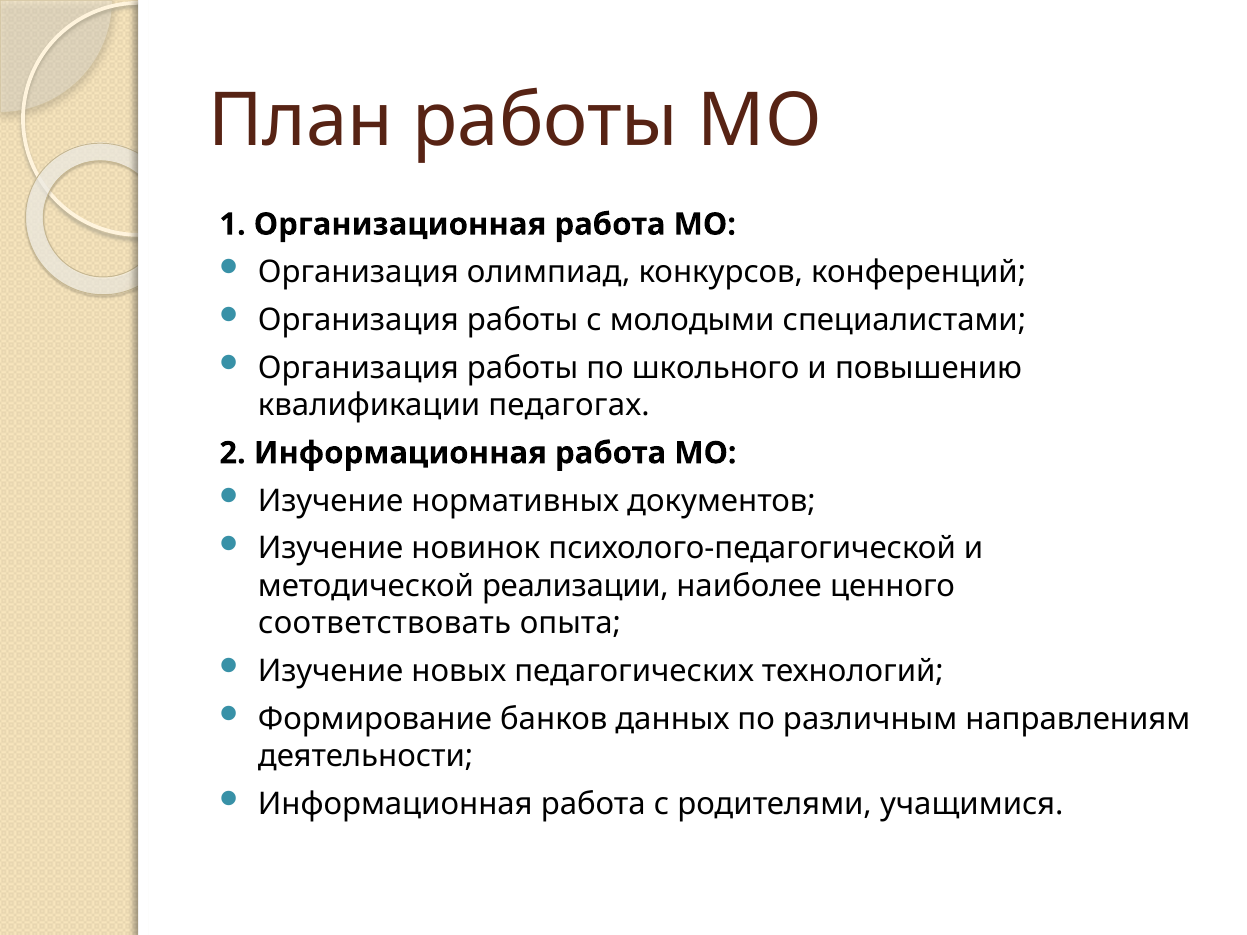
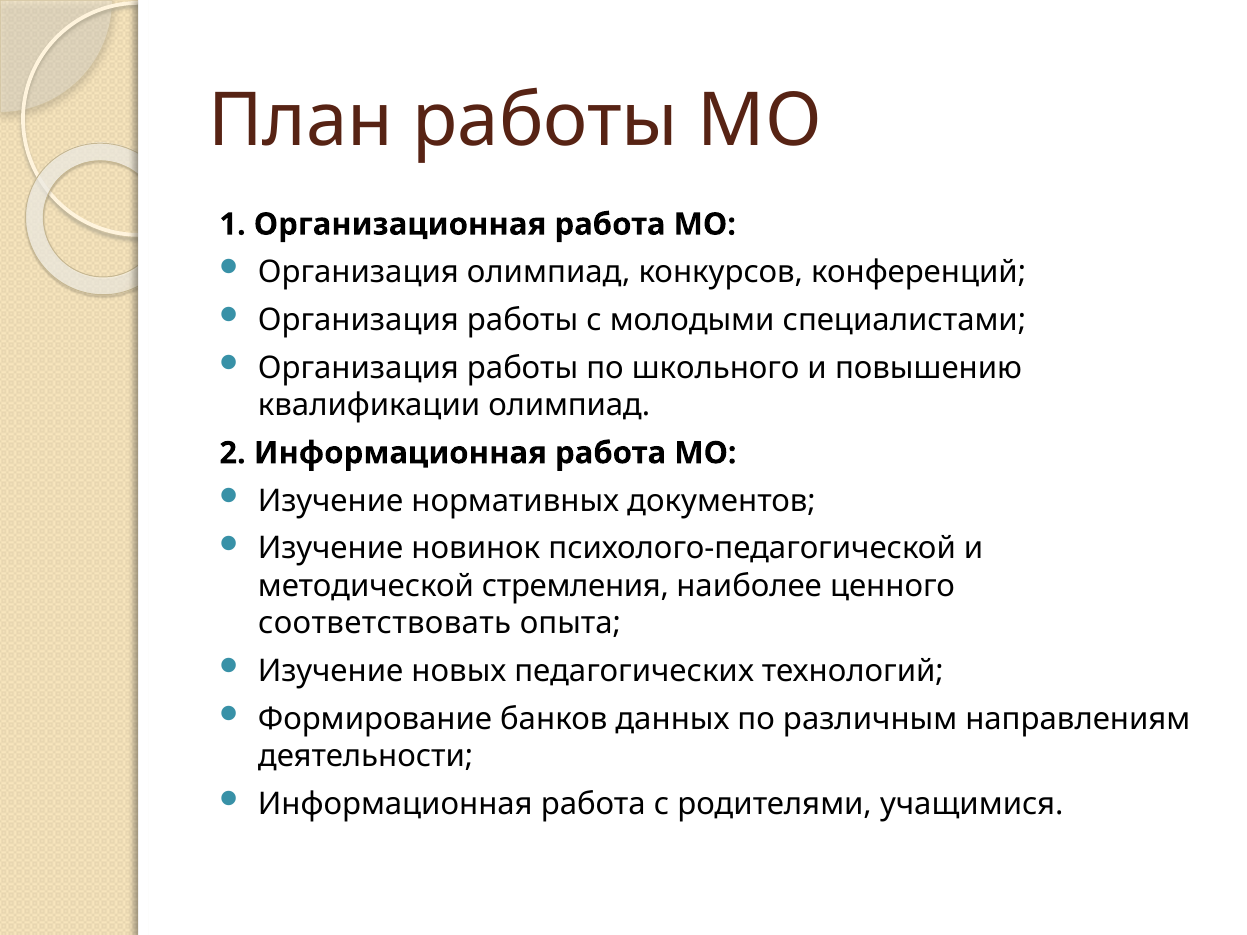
квалификации педагогах: педагогах -> олимпиад
реализации: реализации -> стремления
